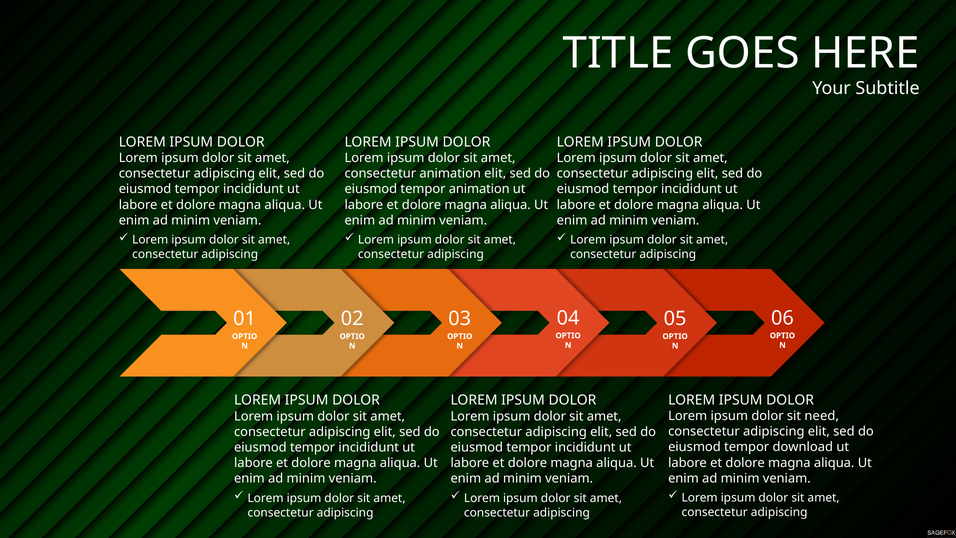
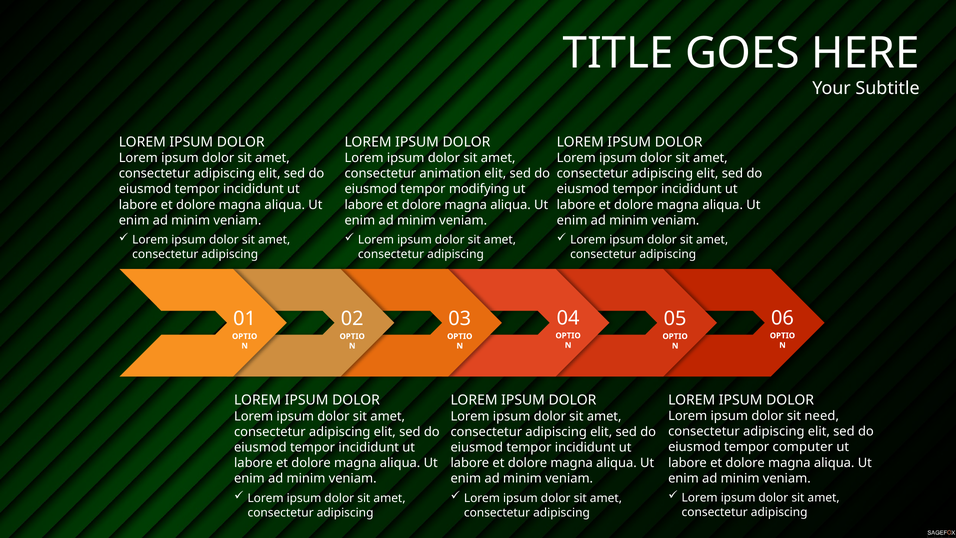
tempor animation: animation -> modifying
download: download -> computer
